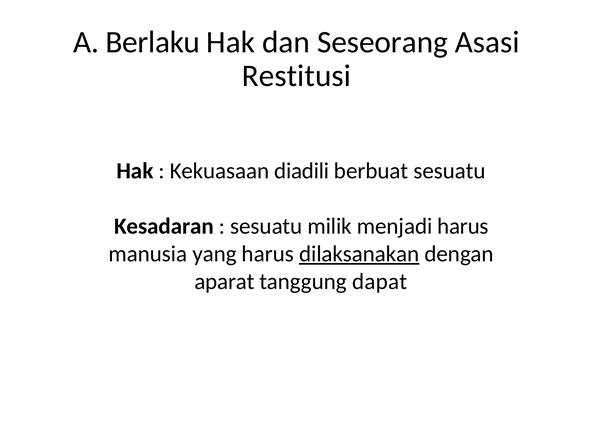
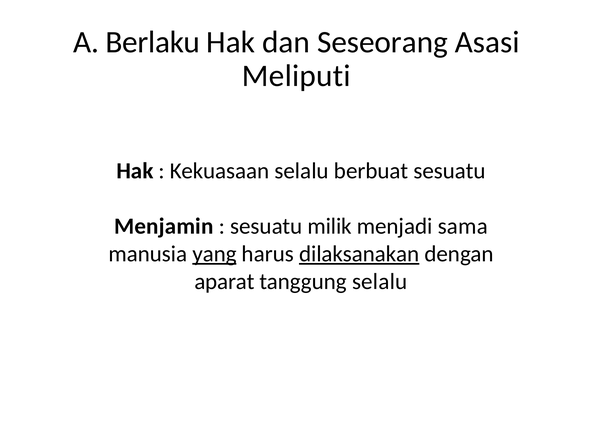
Restitusi: Restitusi -> Meliputi
Kekuasaan diadili: diadili -> selalu
Kesadaran: Kesadaran -> Menjamin
menjadi harus: harus -> sama
yang underline: none -> present
tanggung dapat: dapat -> selalu
